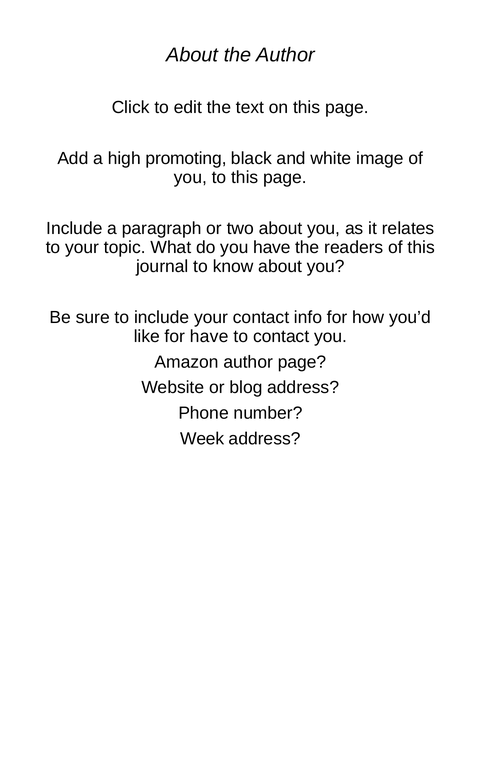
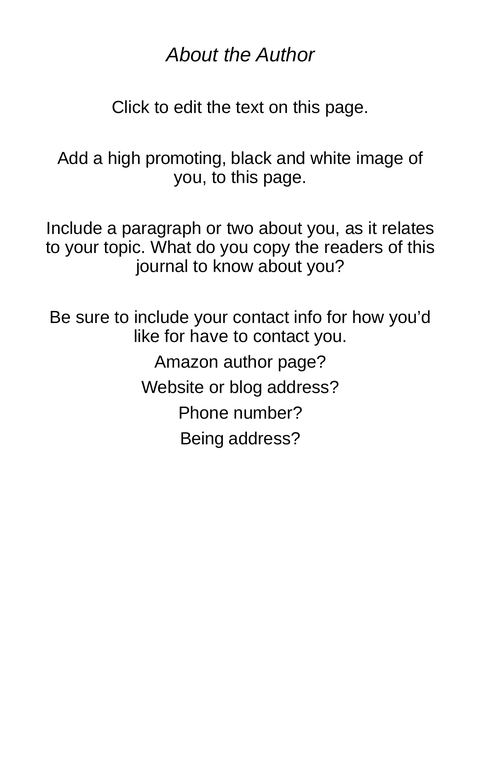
you have: have -> copy
Week: Week -> Being
